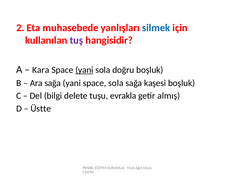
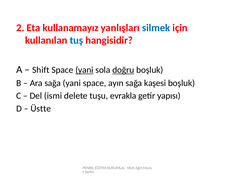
muhasebede: muhasebede -> kullanamayız
tuş colour: purple -> blue
Kara: Kara -> Shift
doğru underline: none -> present
space sola: sola -> ayın
bilgi: bilgi -> ismi
almış: almış -> yapısı
